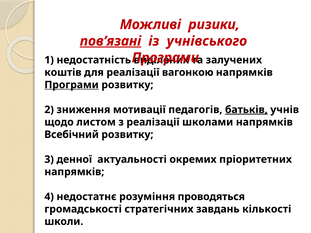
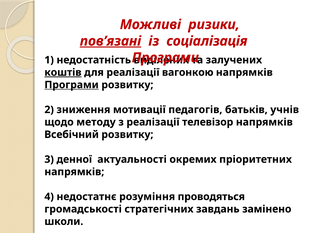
учнівського: учнівського -> соціалізація
коштів underline: none -> present
батьків underline: present -> none
листом: листом -> методу
школами: школами -> телевізор
кількості: кількості -> замінено
